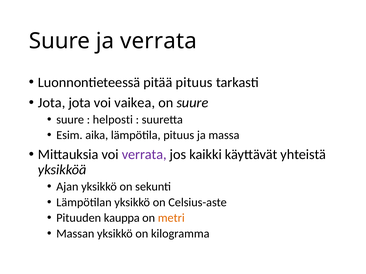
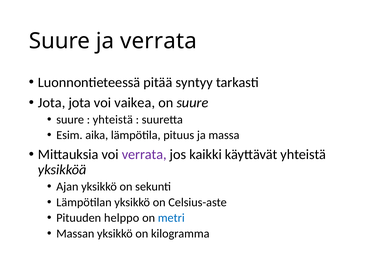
pitää pituus: pituus -> syntyy
helposti at (113, 120): helposti -> yhteistä
kauppa: kauppa -> helppo
metri colour: orange -> blue
